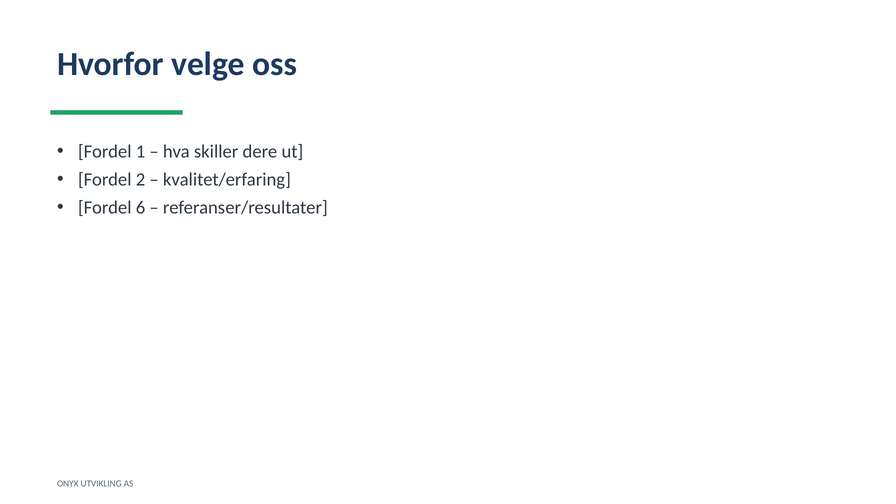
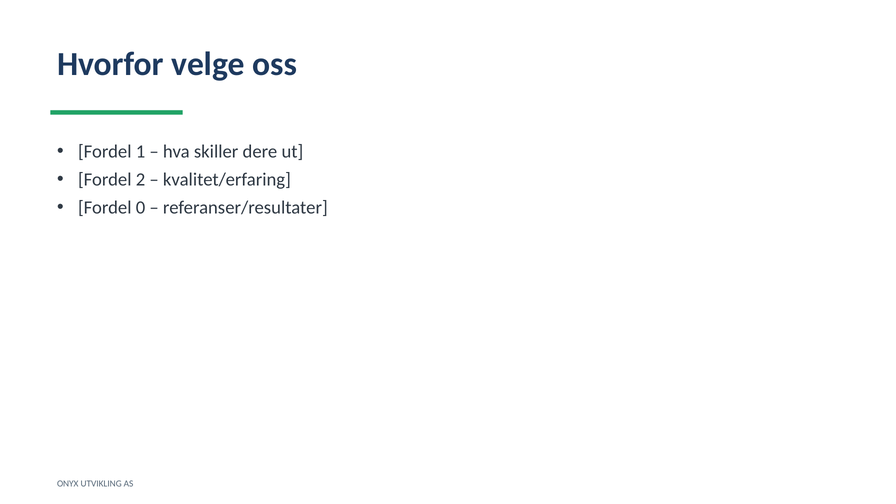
6: 6 -> 0
